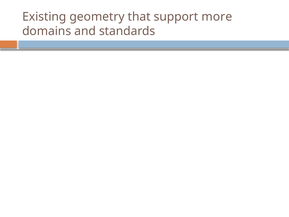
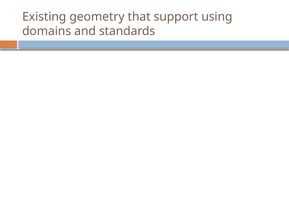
more: more -> using
